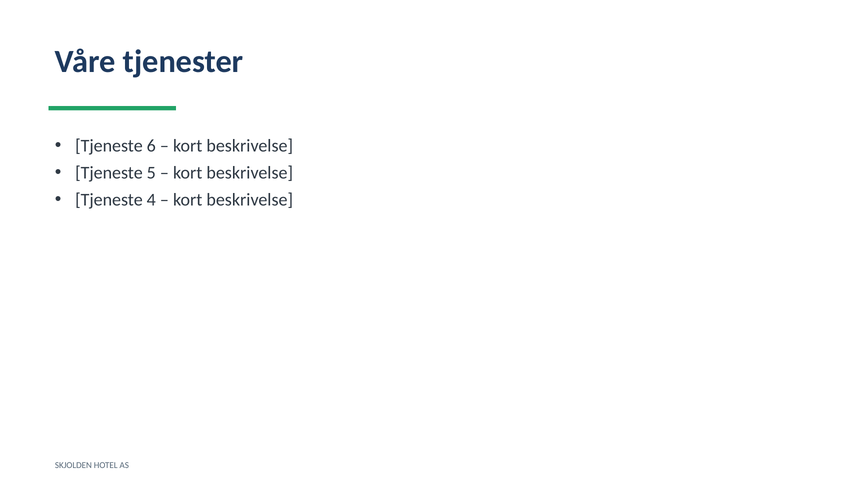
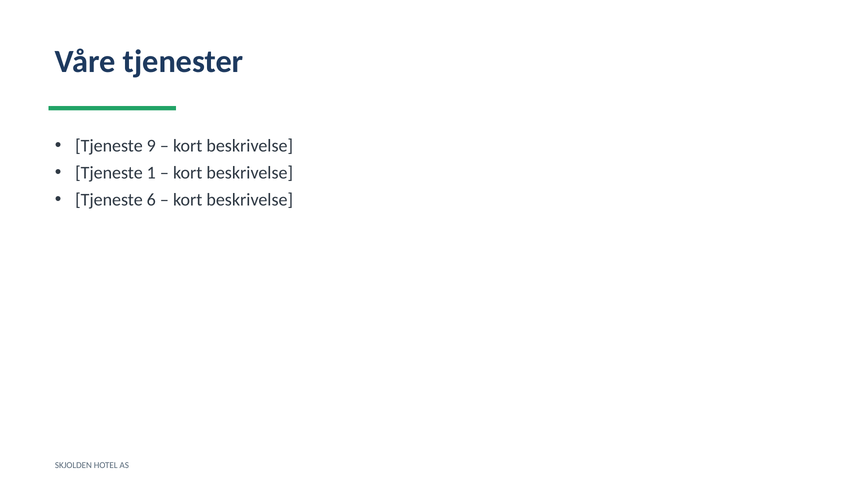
6: 6 -> 9
5: 5 -> 1
4: 4 -> 6
